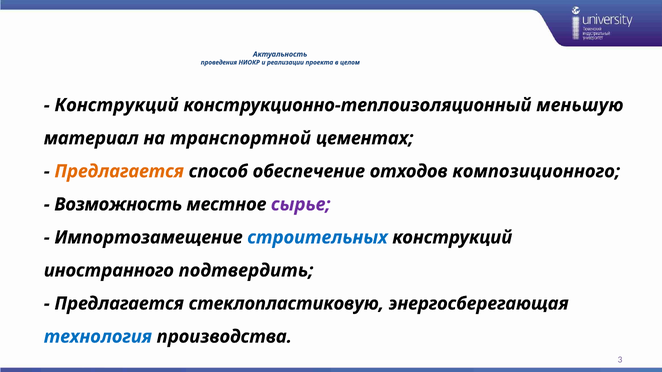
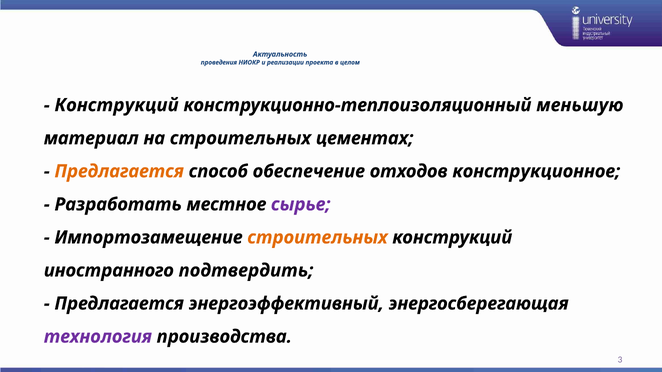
на транспортной: транспортной -> строительных
композиционного: композиционного -> конструкционное
Возможность: Возможность -> Разработать
строительных at (318, 238) colour: blue -> orange
стеклопластиковую: стеклопластиковую -> энергоэффективный
технология colour: blue -> purple
